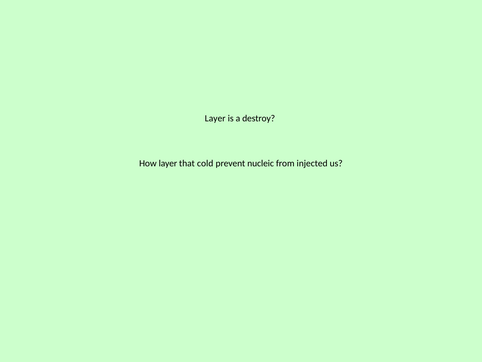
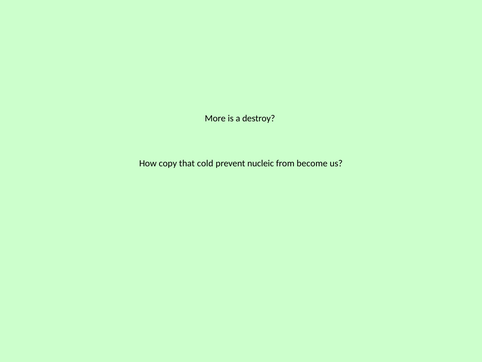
Layer at (215, 118): Layer -> More
How layer: layer -> copy
injected: injected -> become
